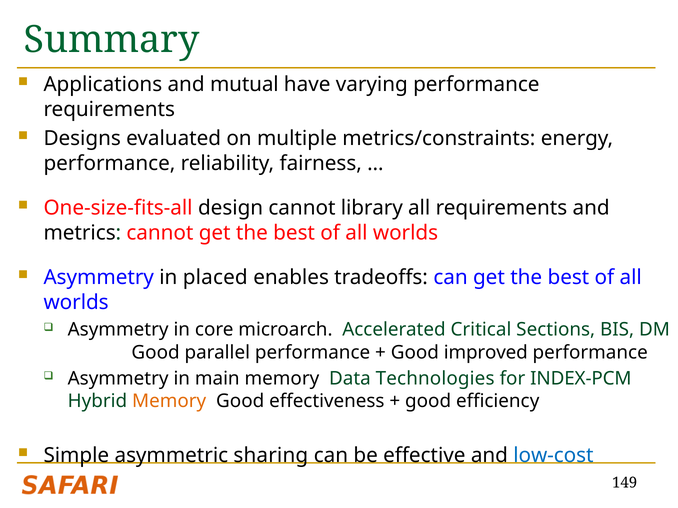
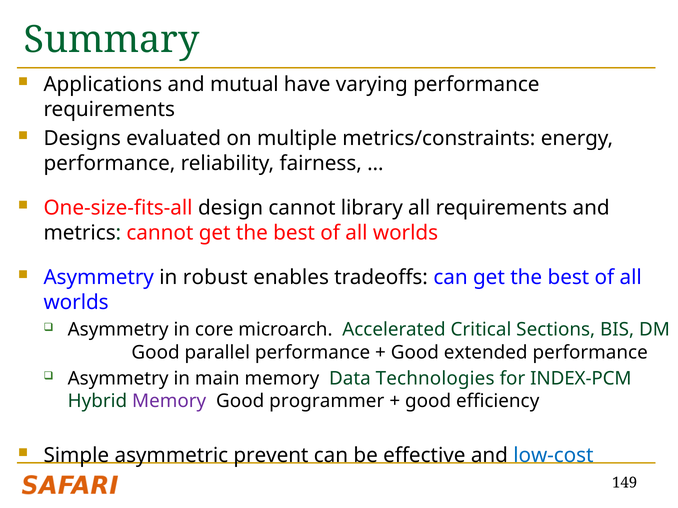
placed: placed -> robust
improved: improved -> extended
Memory at (169, 402) colour: orange -> purple
effectiveness: effectiveness -> programmer
sharing: sharing -> prevent
